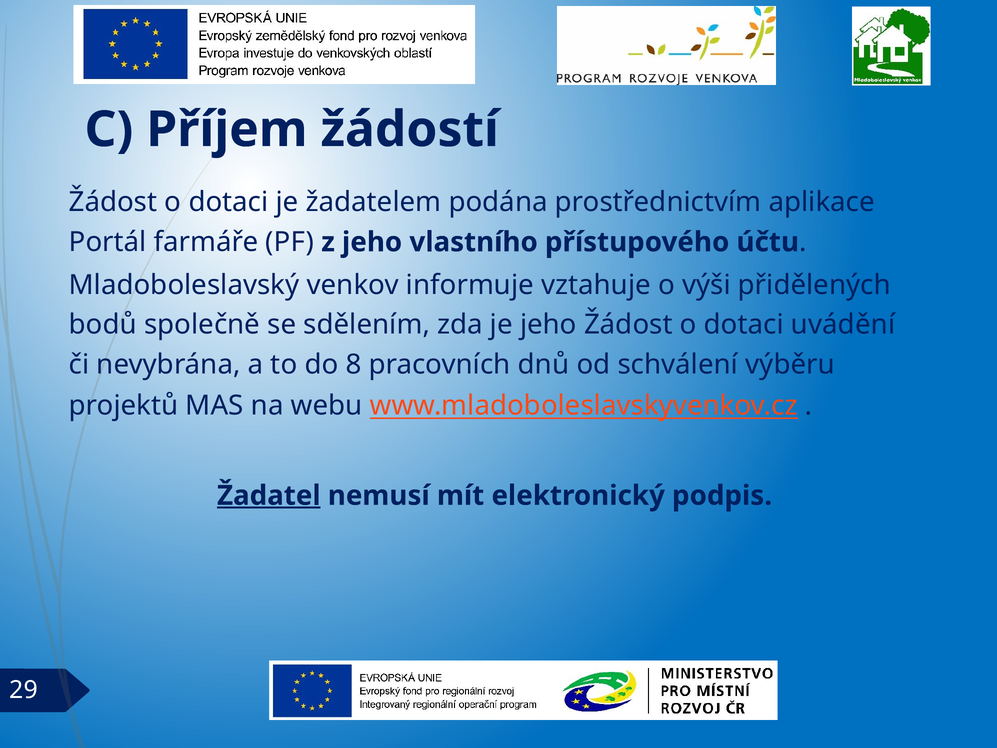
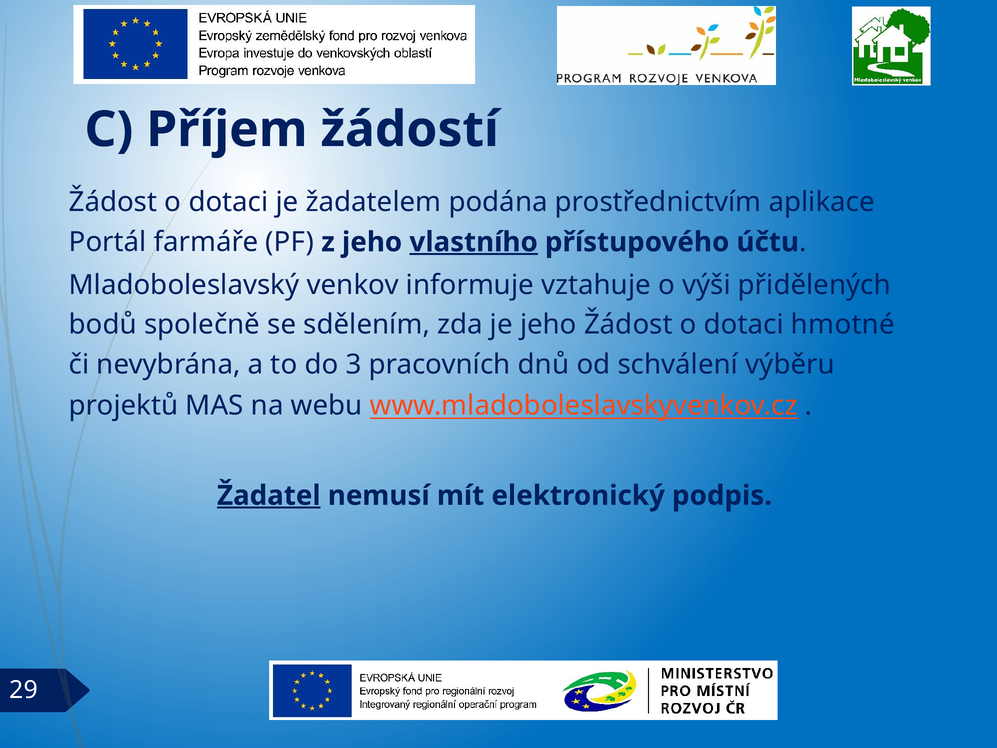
vlastního underline: none -> present
uvádění: uvádění -> hmotné
8: 8 -> 3
